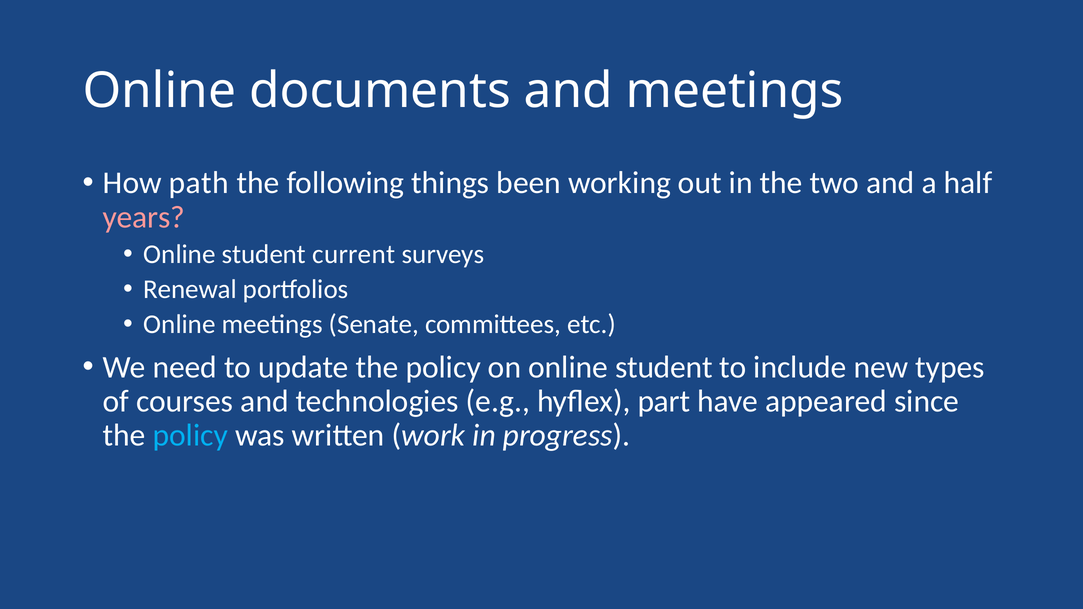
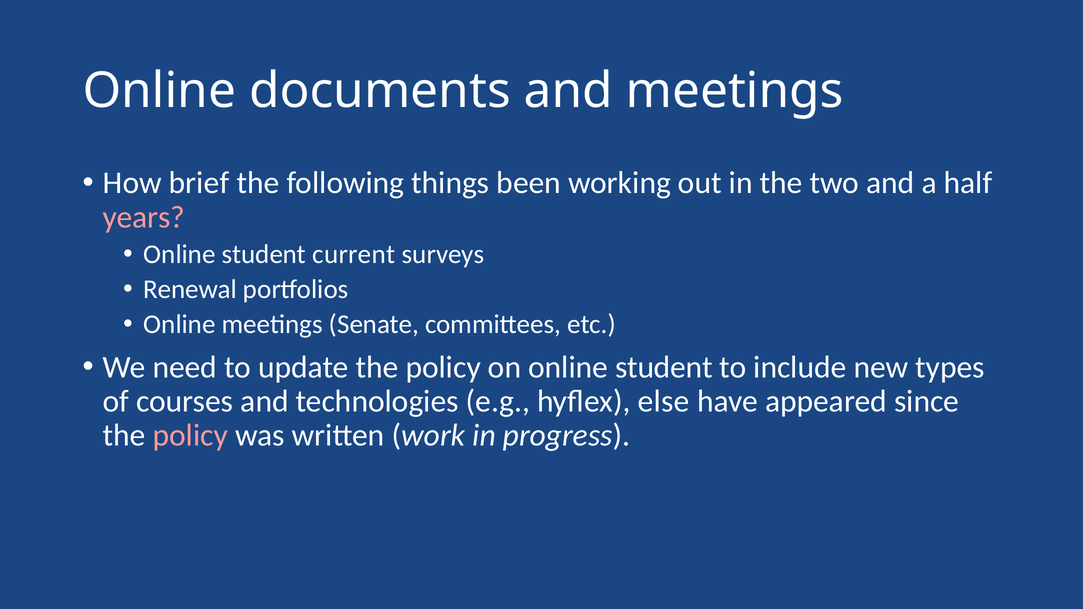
path: path -> brief
part: part -> else
policy at (190, 435) colour: light blue -> pink
